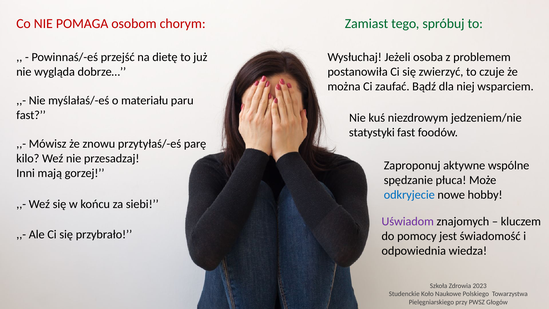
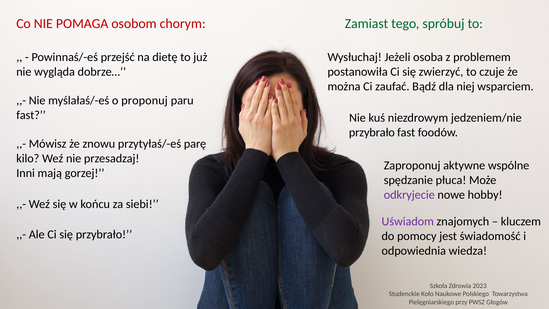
materiału: materiału -> proponuj
statystyki at (372, 132): statystyki -> przybrało
odkryjecie colour: blue -> purple
